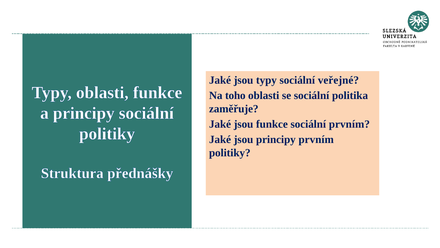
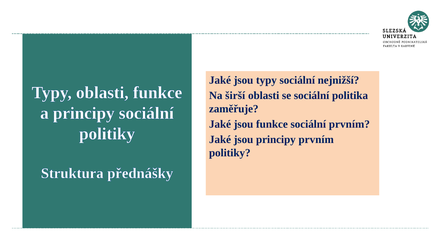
veřejné: veřejné -> nejnižší
toho: toho -> širší
